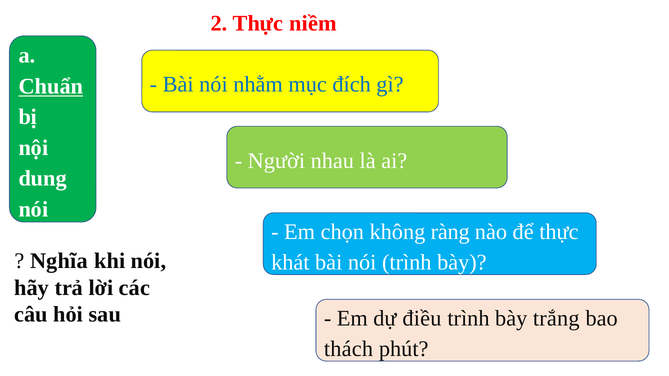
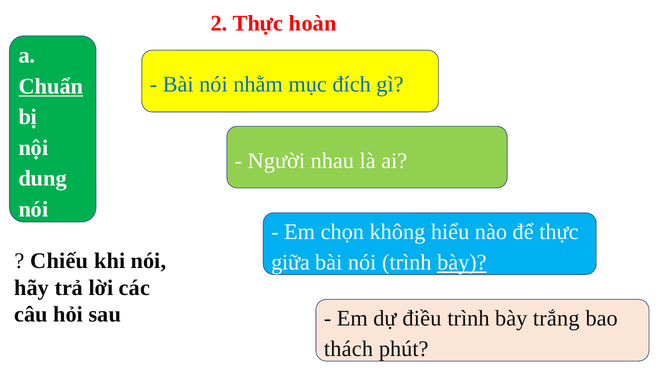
niềm: niềm -> hoàn
ràng: ràng -> hiểu
Nghĩa: Nghĩa -> Chiếu
khát: khát -> giữa
bày at (462, 263) underline: none -> present
